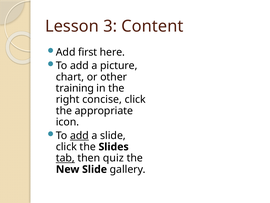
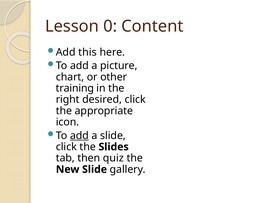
3: 3 -> 0
first: first -> this
concise: concise -> desired
tab underline: present -> none
